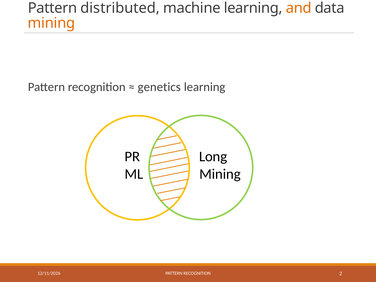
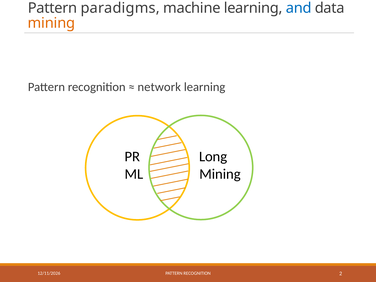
distributed: distributed -> paradigms
and colour: orange -> blue
genetics: genetics -> network
